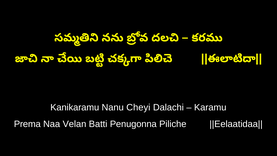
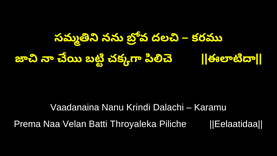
Kanikaramu: Kanikaramu -> Vaadanaina
Cheyi: Cheyi -> Krindi
Penugonna: Penugonna -> Throyaleka
